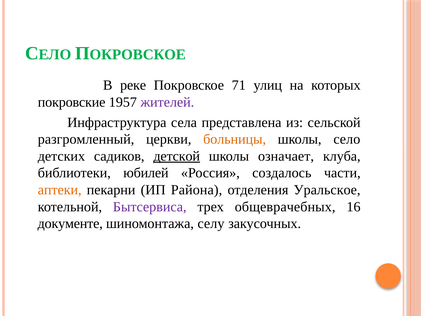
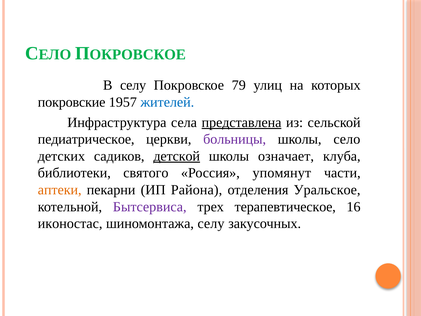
В реке: реке -> селу
71: 71 -> 79
жителей colour: purple -> blue
представлена underline: none -> present
разгромленный: разгромленный -> педиатрическое
больницы colour: orange -> purple
юбилей: юбилей -> святого
создалось: создалось -> упомянут
общеврачебных: общеврачебных -> терапевтическое
документе: документе -> иконостас
